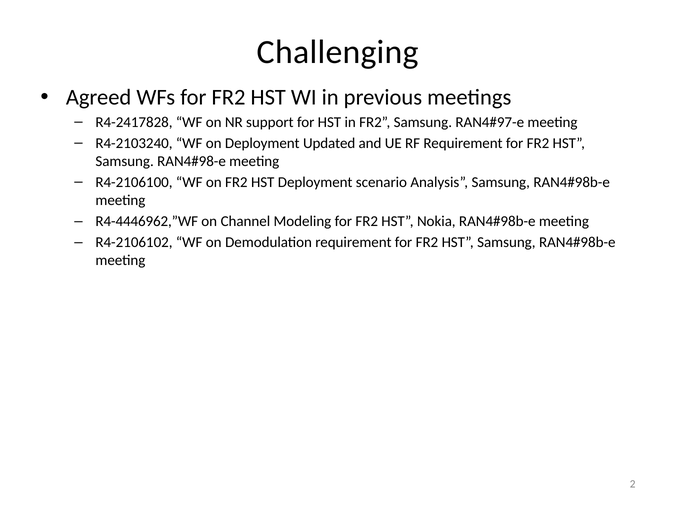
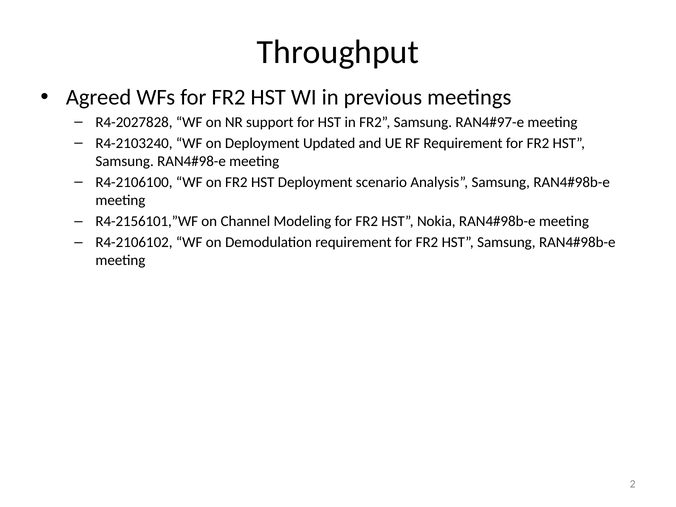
Challenging: Challenging -> Throughput
R4-2417828: R4-2417828 -> R4-2027828
R4-4446962,”WF: R4-4446962,”WF -> R4-2156101,”WF
